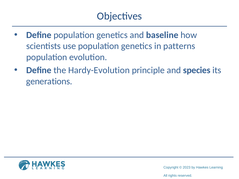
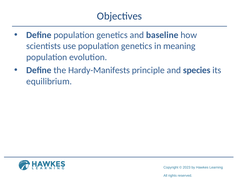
patterns: patterns -> meaning
Hardy-Evolution: Hardy-Evolution -> Hardy-Manifests
generations: generations -> equilibrium
